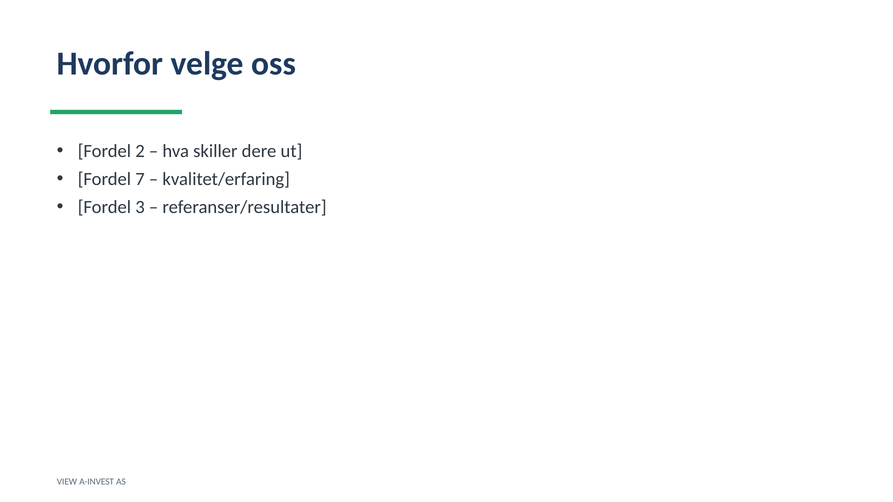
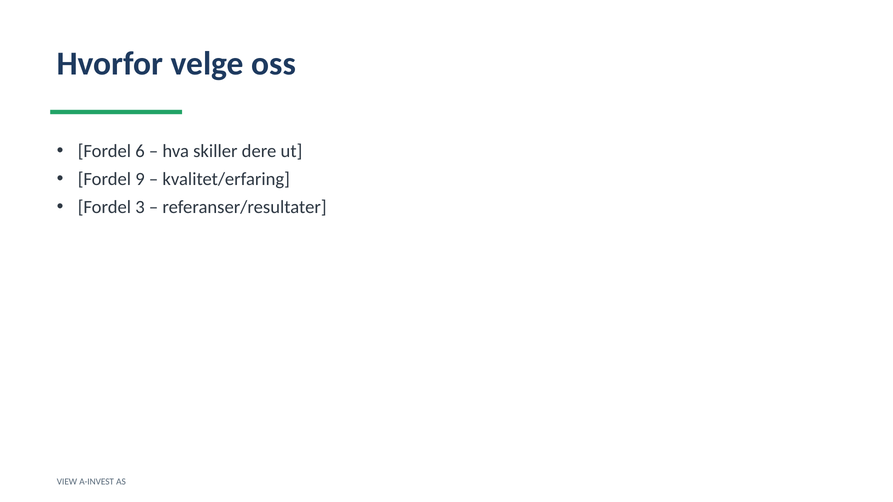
2: 2 -> 6
7: 7 -> 9
